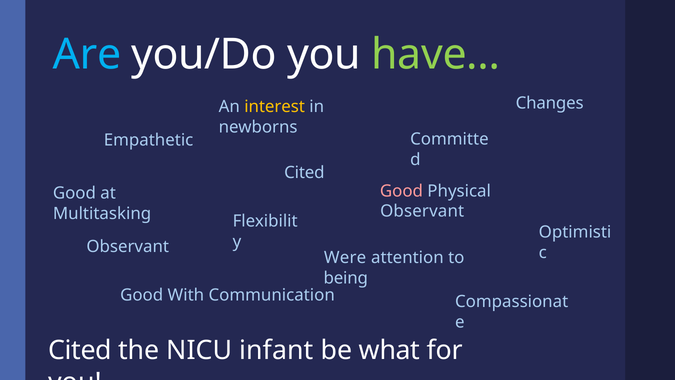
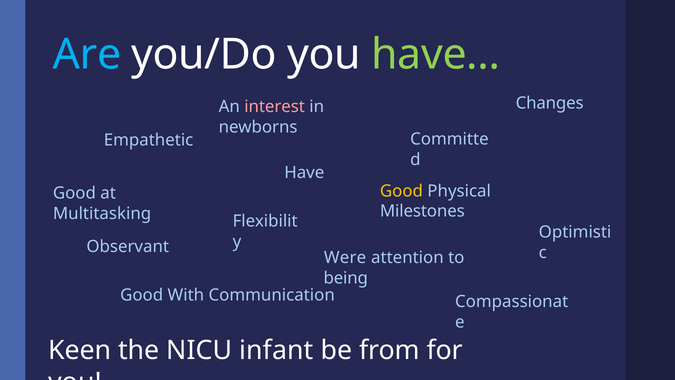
interest colour: yellow -> pink
Cited at (304, 172): Cited -> Have
Good at (401, 191) colour: pink -> yellow
Observant at (422, 211): Observant -> Milestones
Cited at (80, 350): Cited -> Keen
what: what -> from
